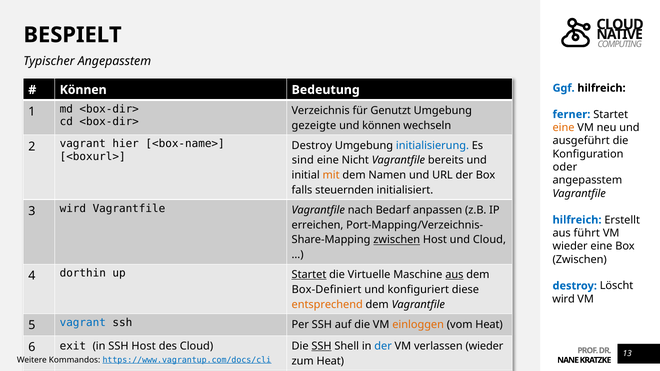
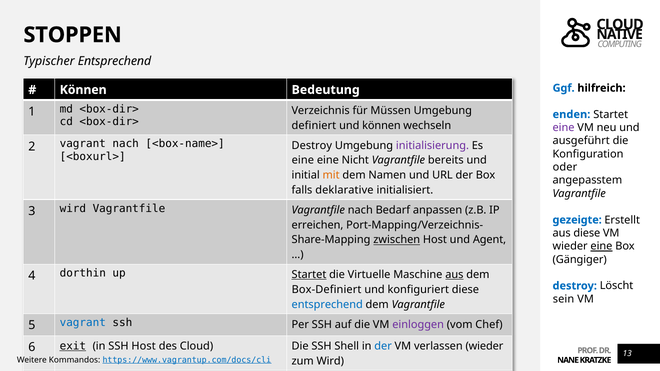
BESPIELT at (73, 35): BESPIELT -> STOPPEN
Typischer Angepasstem: Angepasstem -> Entsprechend
Genutzt: Genutzt -> Müssen
ferner: ferner -> enden
gezeigte: gezeigte -> definiert
eine at (564, 128) colour: orange -> purple
initialisierung colour: blue -> purple
vagrant hier: hier -> nach
sind at (303, 160): sind -> eine
steuernden: steuernden -> deklarative
hilfreich at (577, 220): hilfreich -> gezeigte
aus führt: führt -> diese
und Cloud: Cloud -> Agent
eine at (601, 246) underline: none -> present
Zwischen at (580, 260): Zwischen -> Gängiger
wird at (564, 299): wird -> sein
entsprechend at (327, 305) colour: orange -> blue
einloggen colour: orange -> purple
vom Heat: Heat -> Chef
exit underline: none -> present
SSH at (322, 346) underline: present -> none
zum Heat: Heat -> Wird
